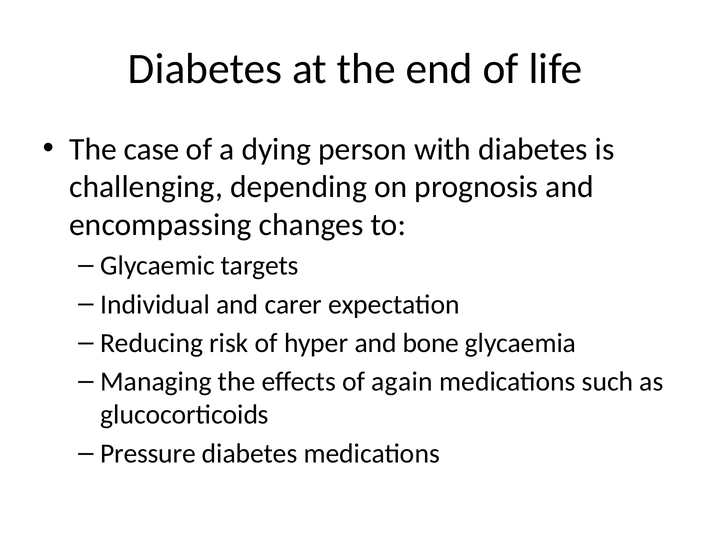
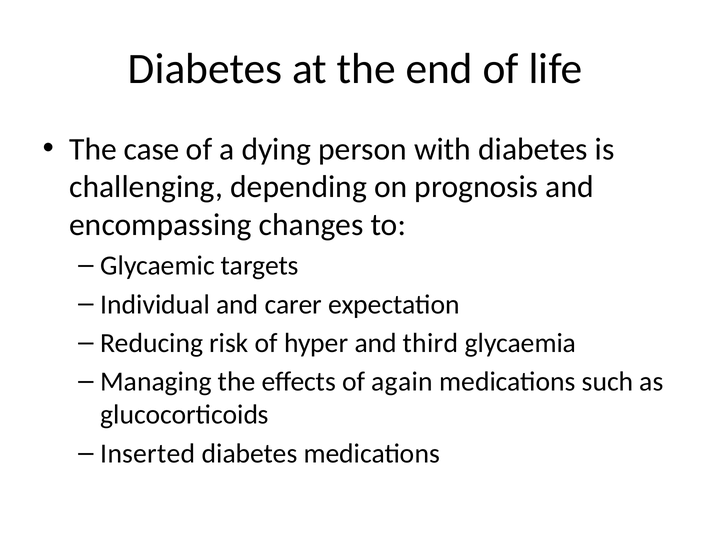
bone: bone -> third
Pressure: Pressure -> Inserted
